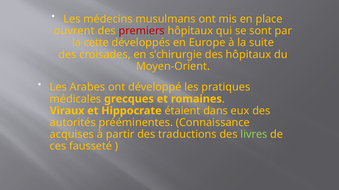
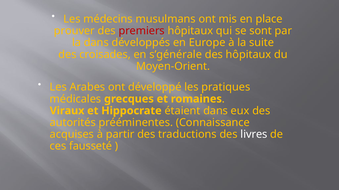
ouvrent: ouvrent -> prouver
la cette: cette -> dans
s’chirurgie: s’chirurgie -> s’générale
livres colour: light green -> white
